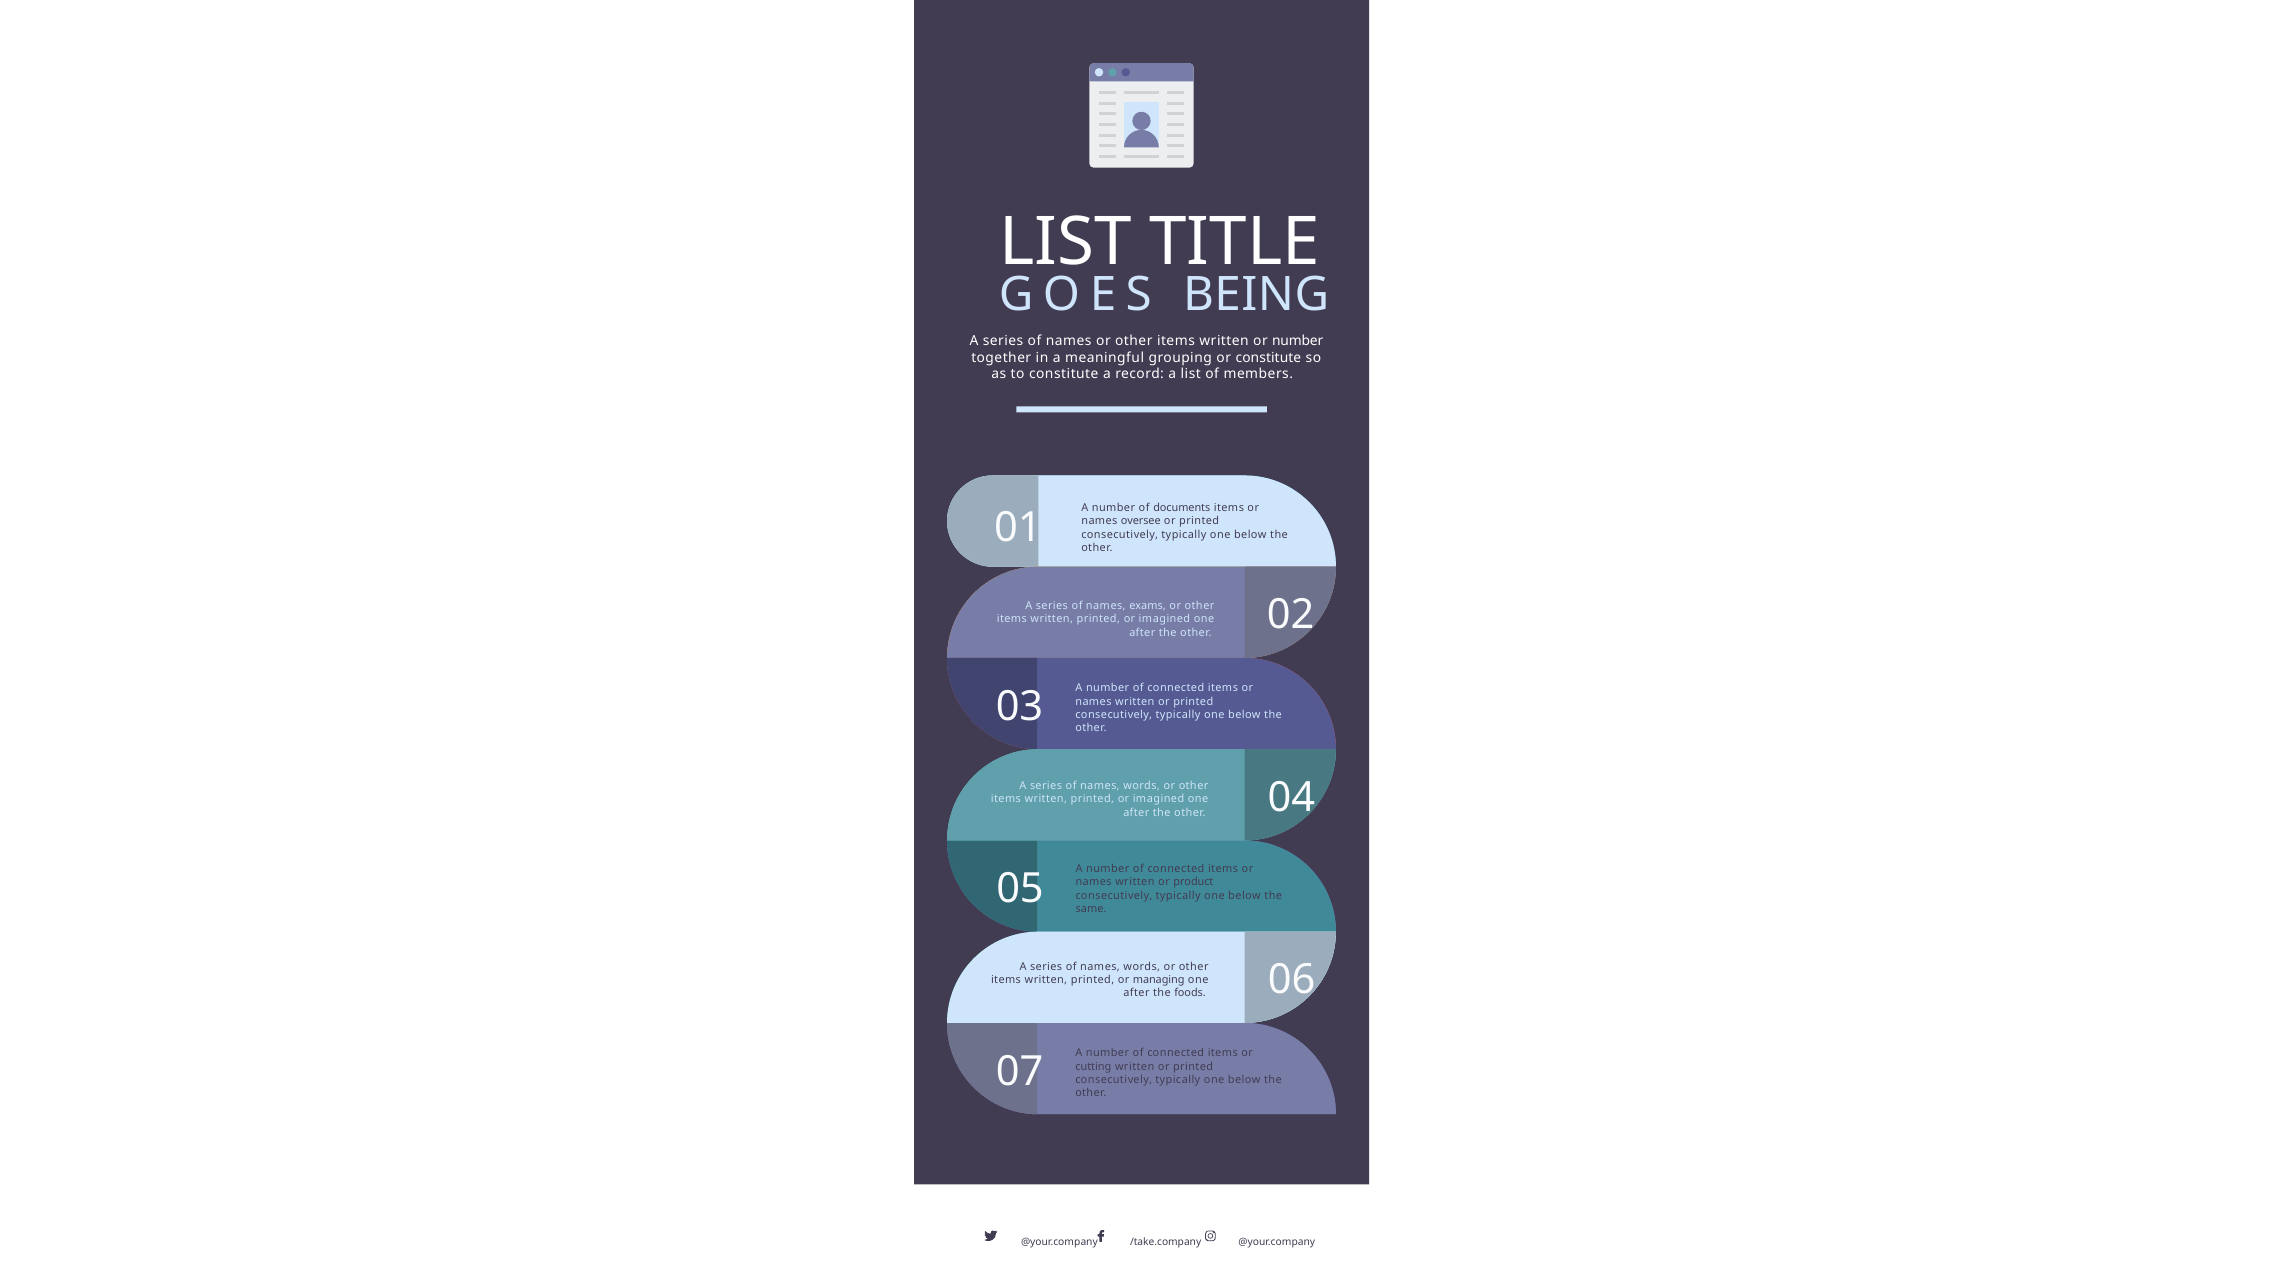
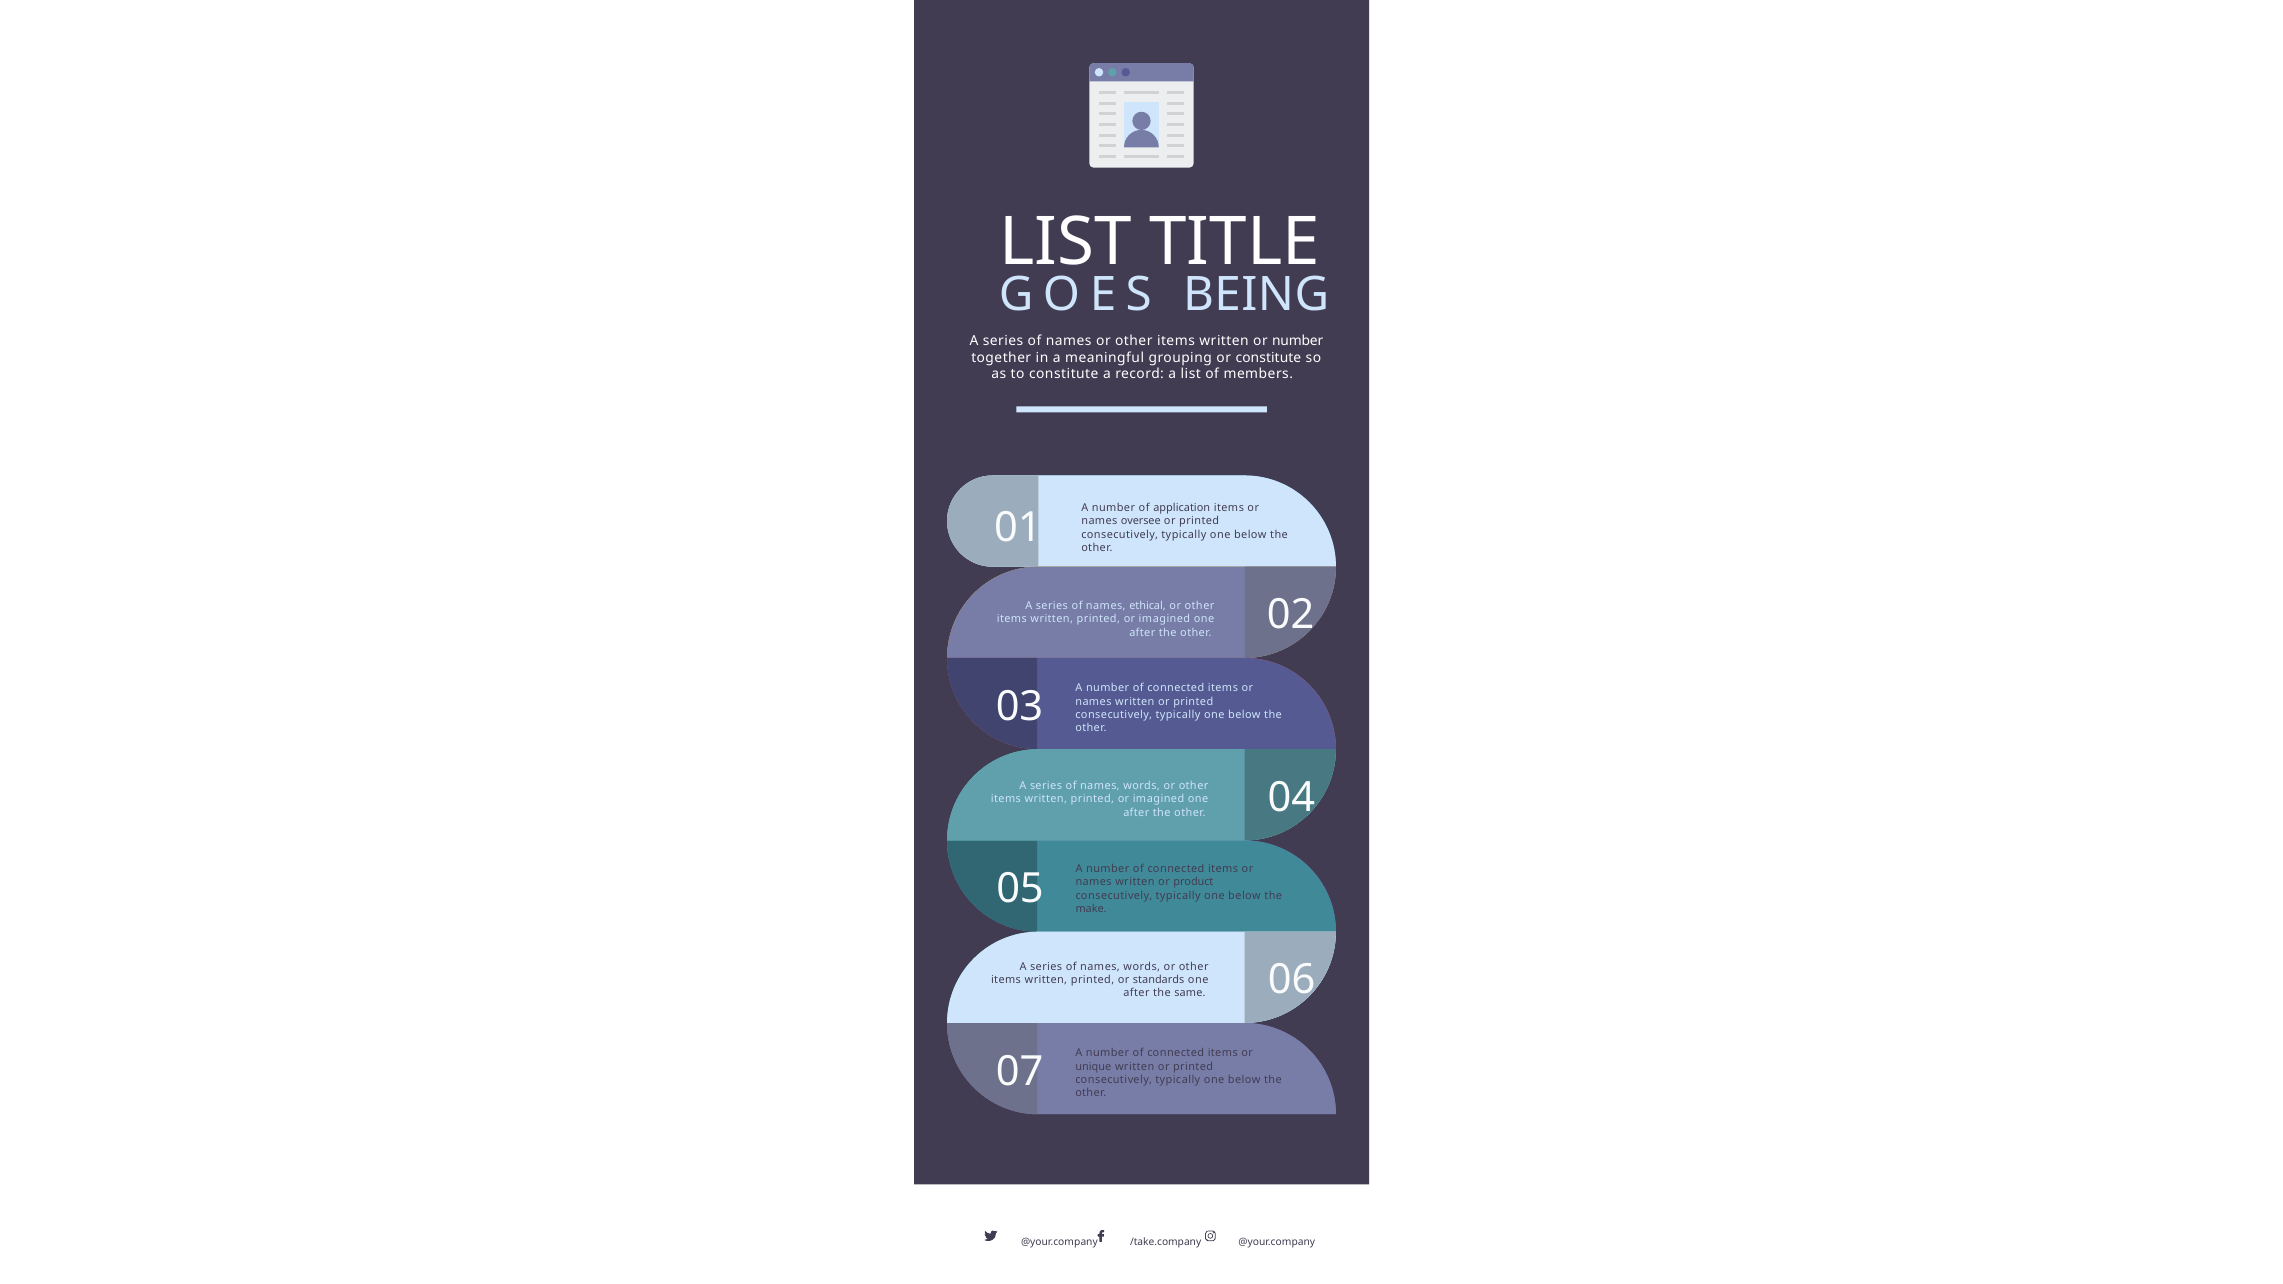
documents: documents -> application
exams: exams -> ethical
same: same -> make
managing: managing -> standards
foods: foods -> same
cutting: cutting -> unique
